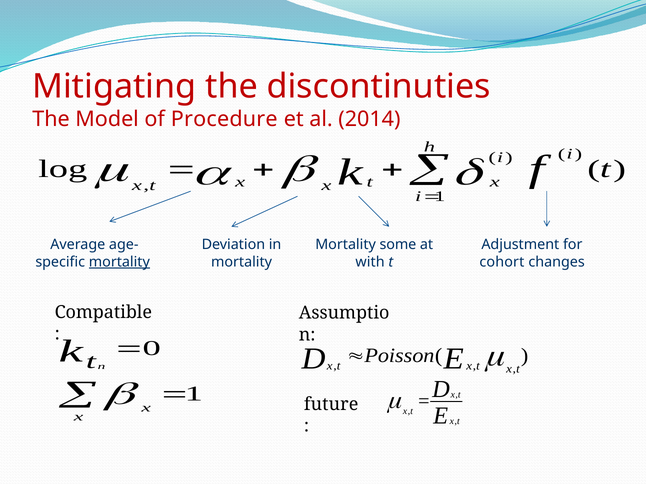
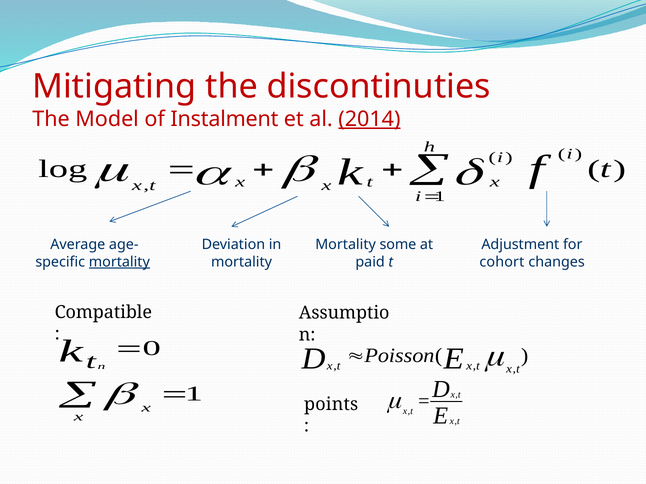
Procedure: Procedure -> Instalment
2014 underline: none -> present
with: with -> paid
future: future -> points
